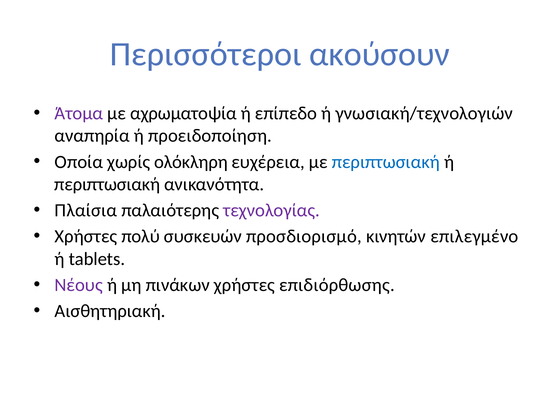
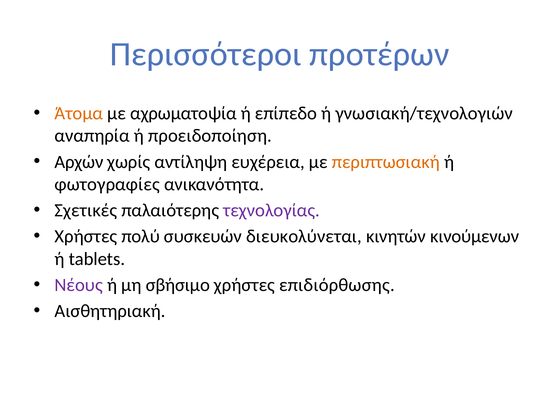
ακούσουν: ακούσουν -> προτέρων
Άτομα colour: purple -> orange
Οποία: Οποία -> Αρχών
ολόκληρη: ολόκληρη -> αντίληψη
περιπτωσιακή at (386, 162) colour: blue -> orange
περιπτωσιακή at (107, 184): περιπτωσιακή -> φωτογραφίες
Πλαίσια: Πλαίσια -> Σχετικές
προσδιορισμό: προσδιορισμό -> διευκολύνεται
επιλεγμένο: επιλεγμένο -> κινούμενων
πινάκων: πινάκων -> σβήσιμο
